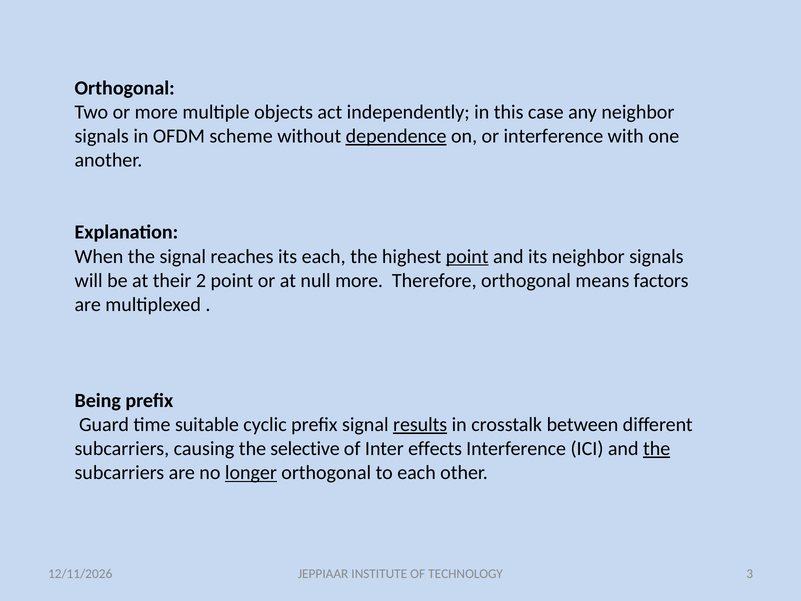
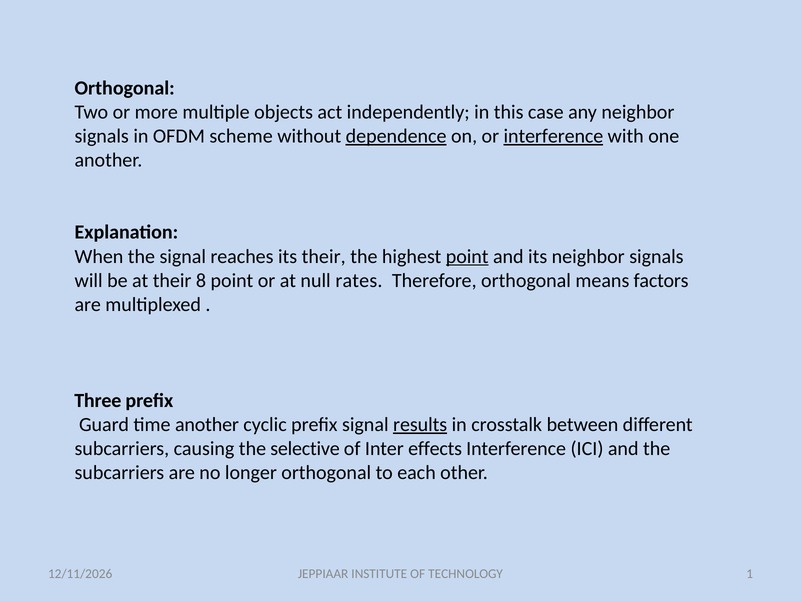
interference at (553, 136) underline: none -> present
its each: each -> their
2: 2 -> 8
null more: more -> rates
Being: Being -> Three
time suitable: suitable -> another
the at (657, 449) underline: present -> none
longer underline: present -> none
3: 3 -> 1
